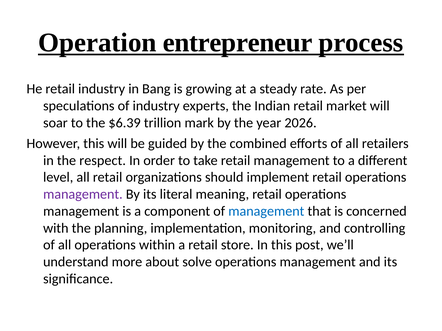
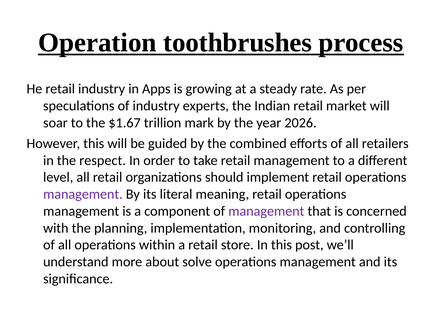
entrepreneur: entrepreneur -> toothbrushes
Bang: Bang -> Apps
$6.39: $6.39 -> $1.67
management at (266, 211) colour: blue -> purple
